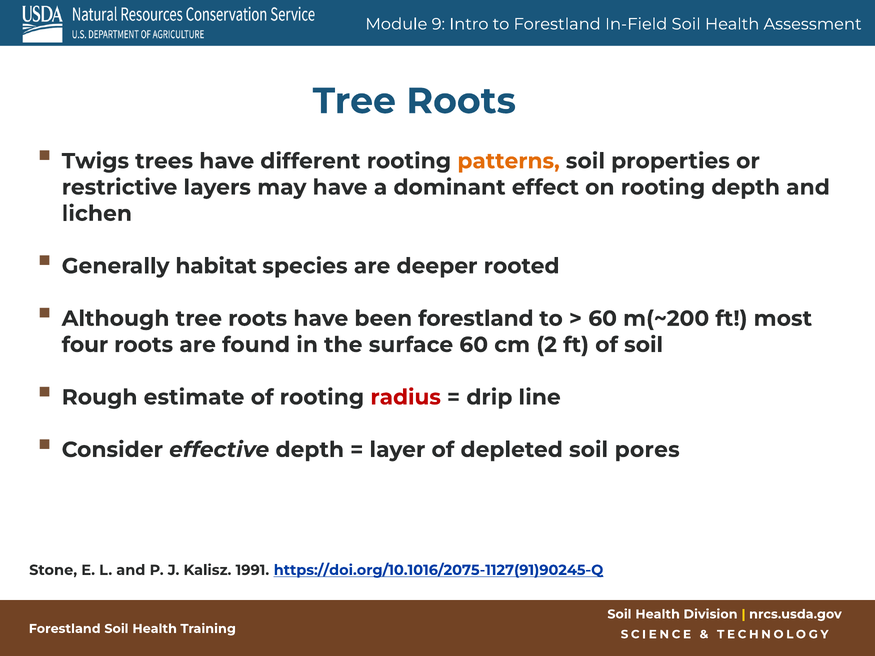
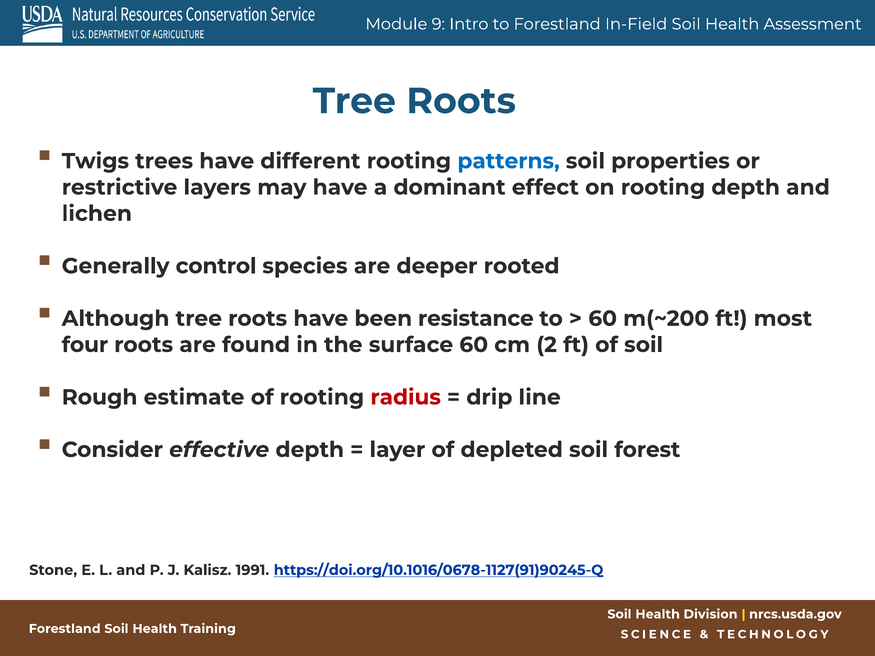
patterns colour: orange -> blue
habitat: habitat -> control
been forestland: forestland -> resistance
pores: pores -> forest
https://doi.org/10.1016/2075-1127(91)90245-Q: https://doi.org/10.1016/2075-1127(91)90245-Q -> https://doi.org/10.1016/0678-1127(91)90245-Q
